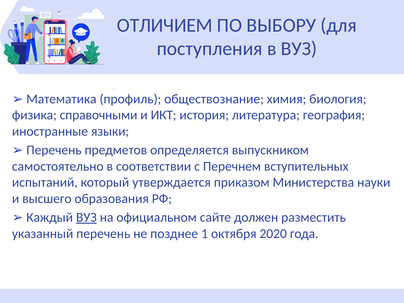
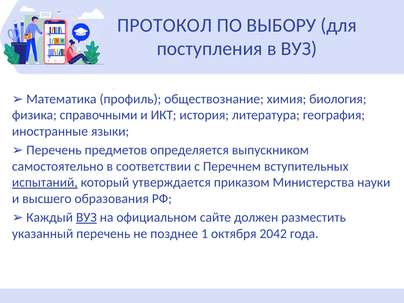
ОТЛИЧИЕМ: ОТЛИЧИЕМ -> ПРОТОКОЛ
испытаний underline: none -> present
2020: 2020 -> 2042
